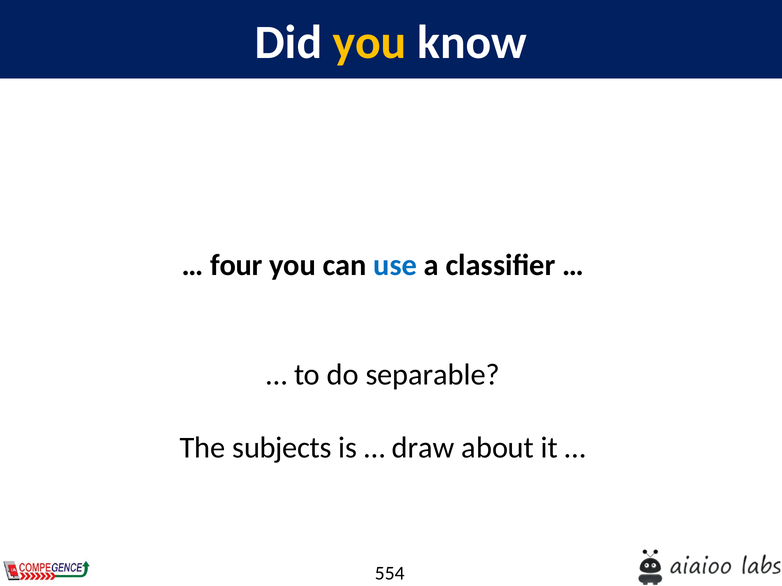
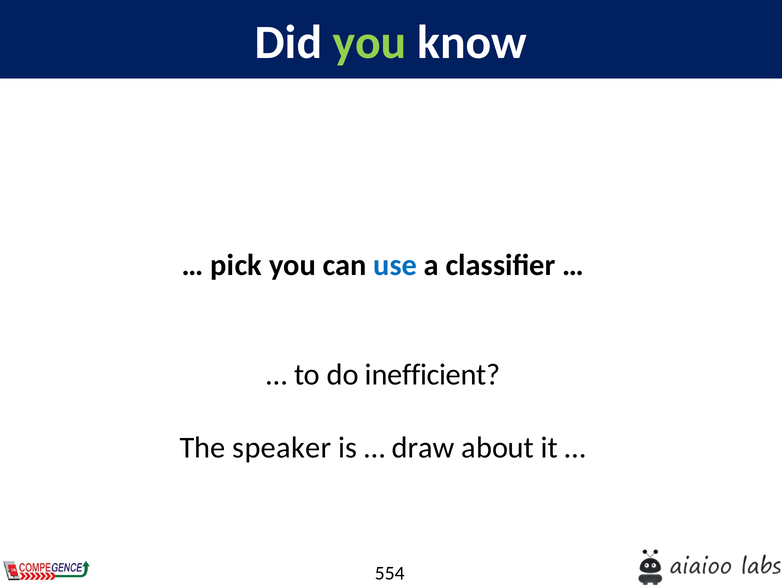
you at (370, 43) colour: yellow -> light green
four: four -> pick
separable: separable -> inefficient
subjects: subjects -> speaker
